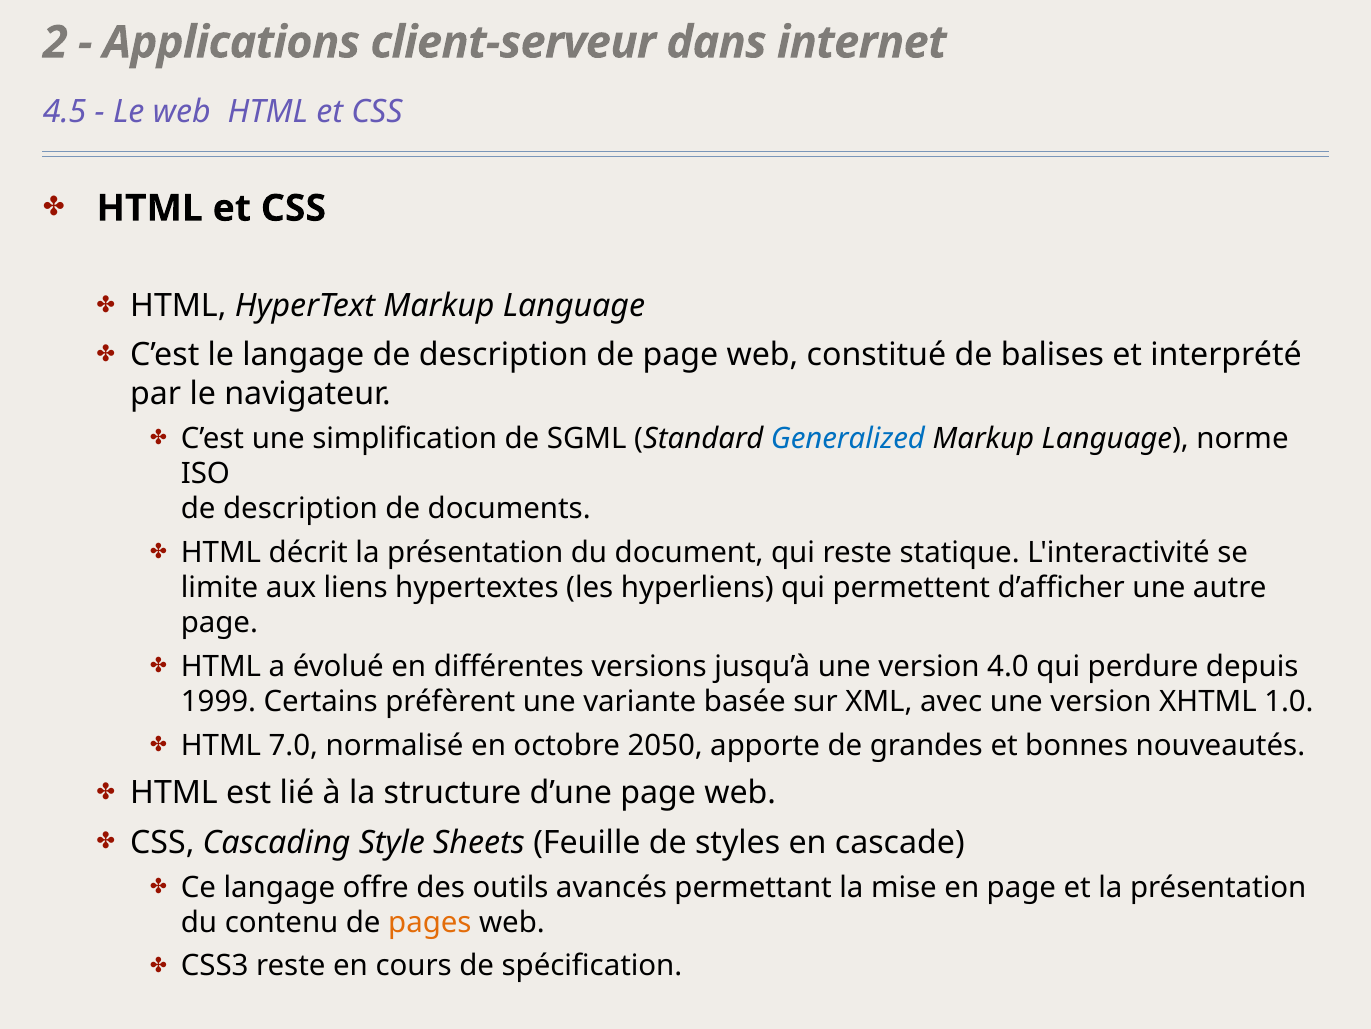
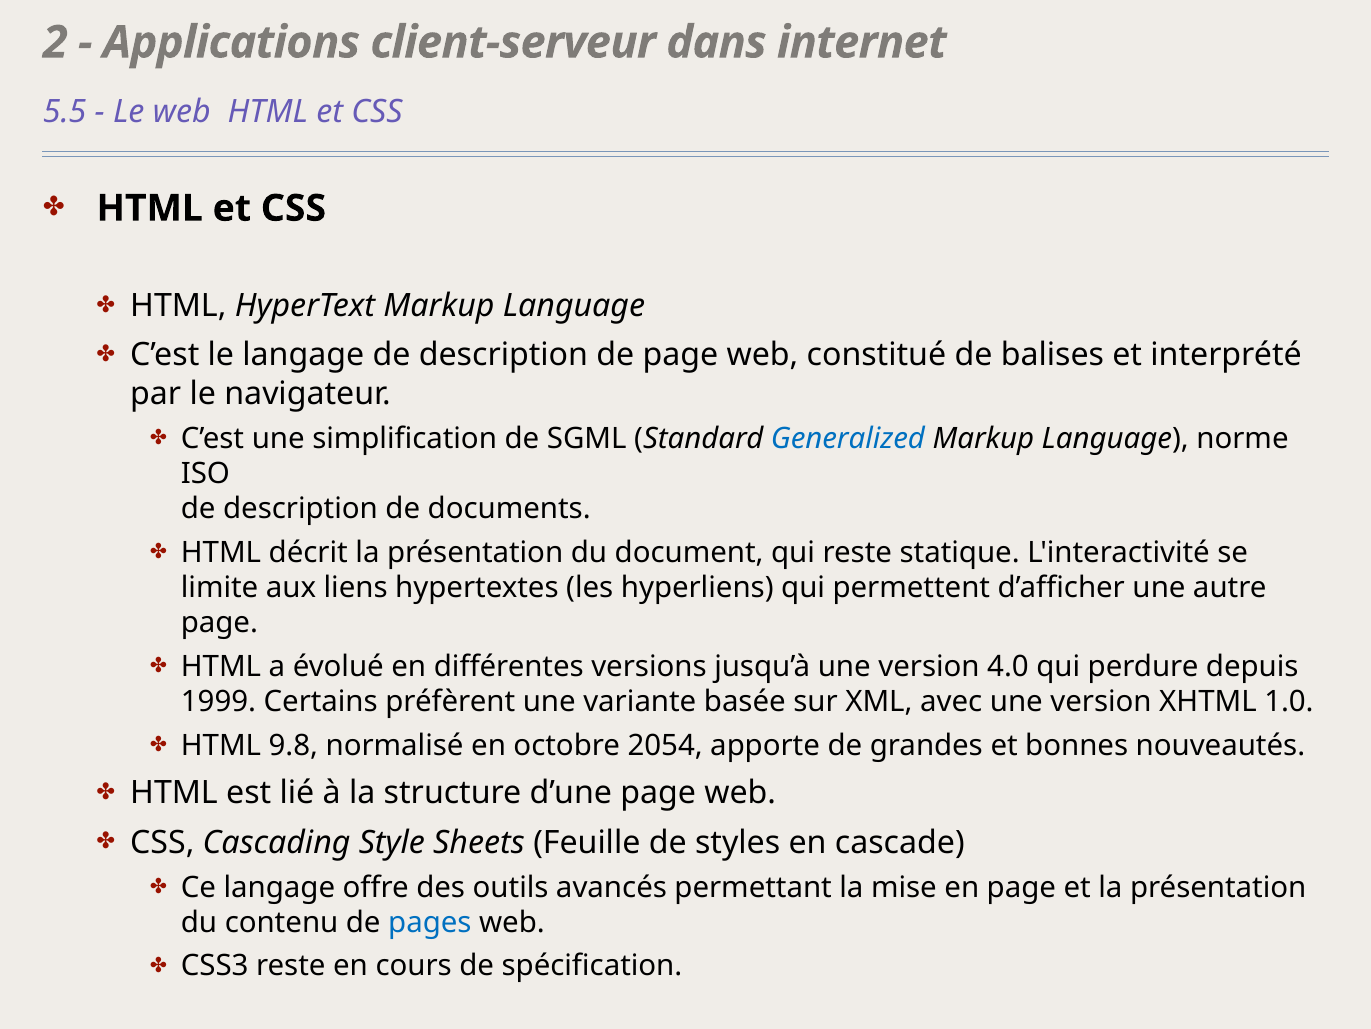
4.5: 4.5 -> 5.5
7.0: 7.0 -> 9.8
2050: 2050 -> 2054
pages colour: orange -> blue
